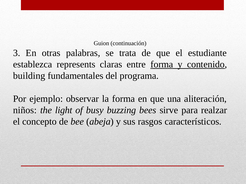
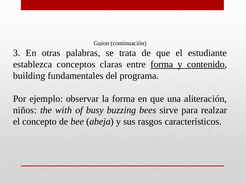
represents: represents -> conceptos
light: light -> with
